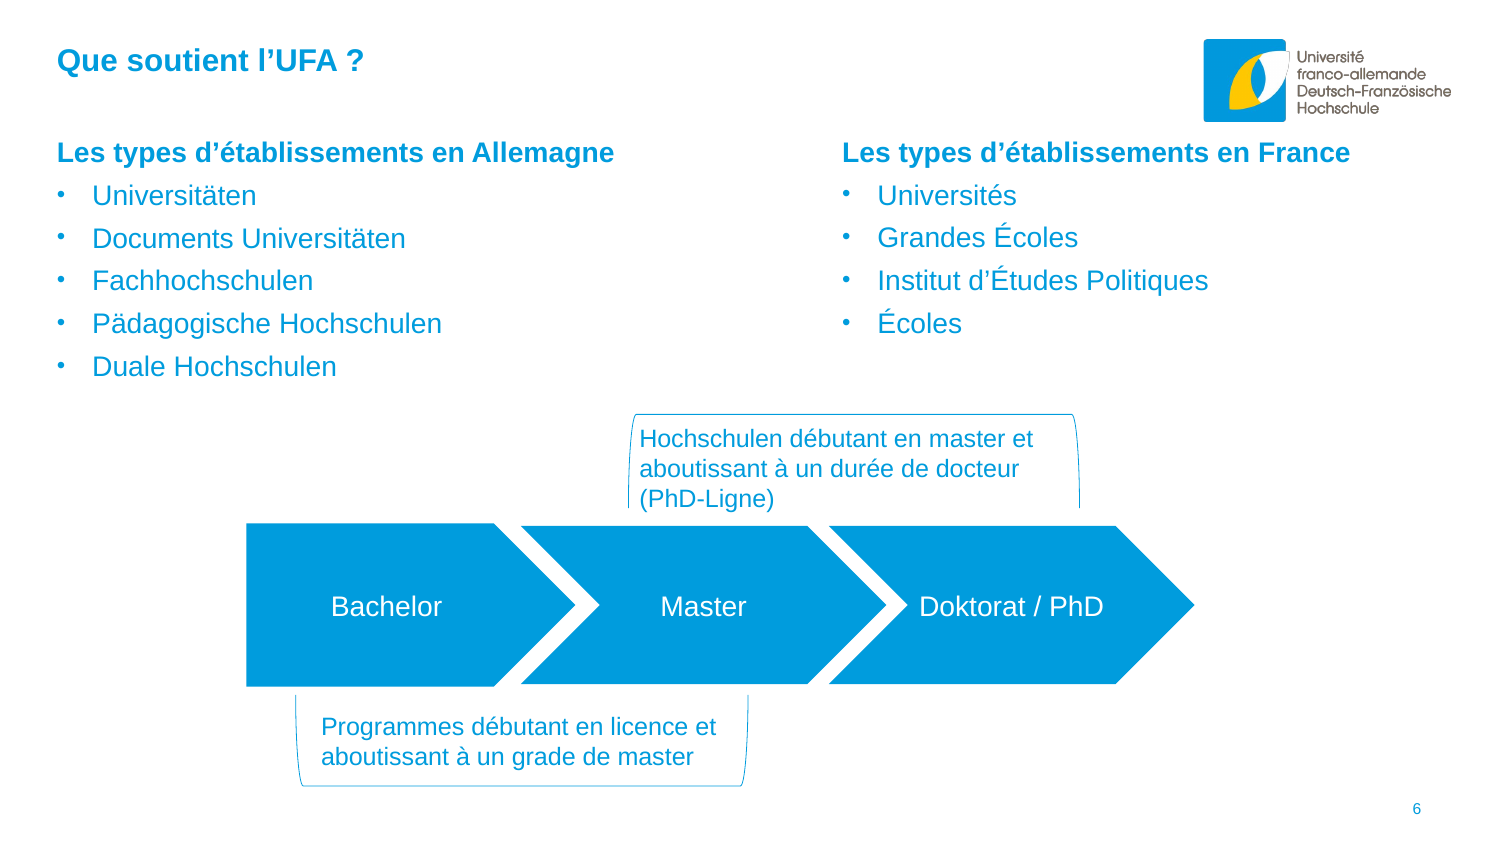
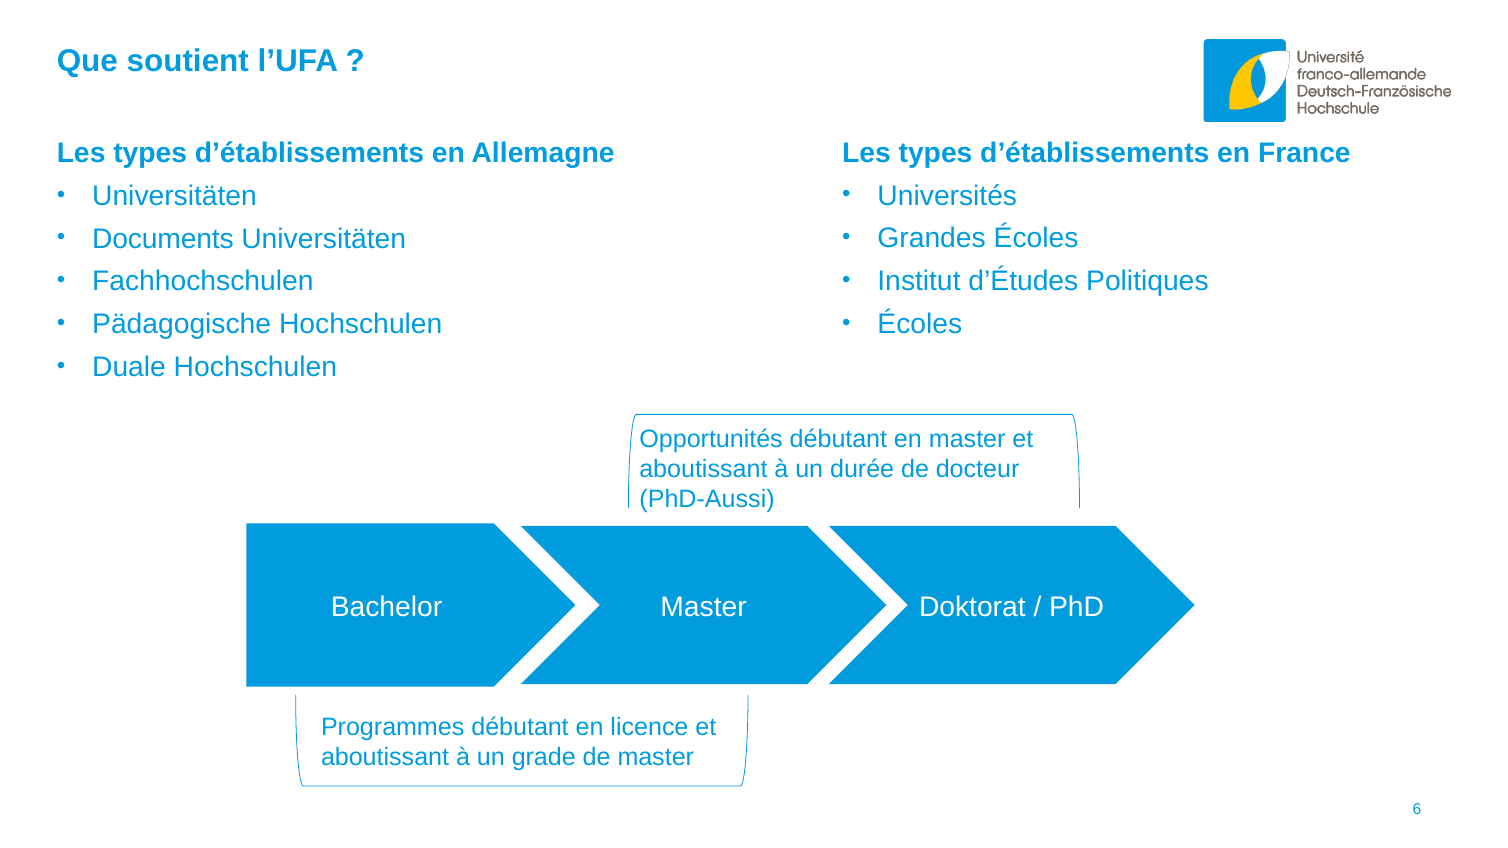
Hochschulen at (711, 439): Hochschulen -> Opportunités
PhD-Ligne: PhD-Ligne -> PhD-Aussi
